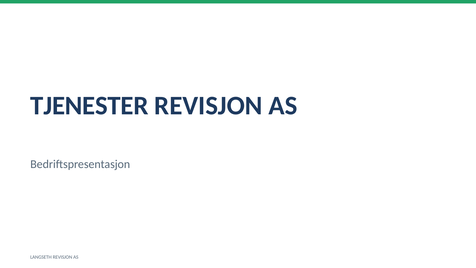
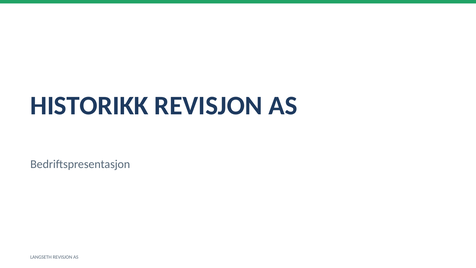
TJENESTER: TJENESTER -> HISTORIKK
